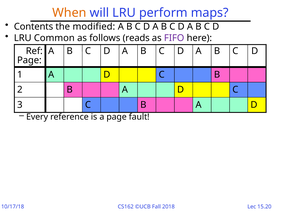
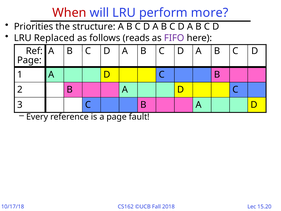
When colour: orange -> red
maps: maps -> more
Contents: Contents -> Priorities
modified: modified -> structure
Common: Common -> Replaced
